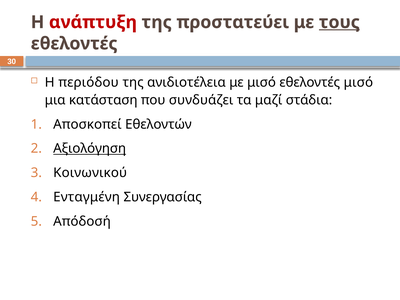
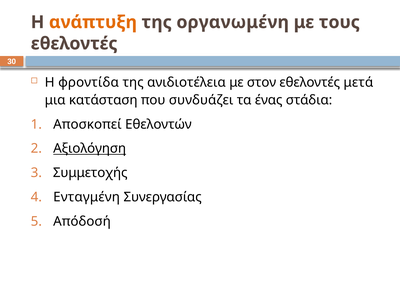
ανάπτυξη colour: red -> orange
προστατεύει: προστατεύει -> οργανωμένη
τους underline: present -> none
περιόδου: περιόδου -> φροντίδα
με μισό: μισό -> στον
εθελοντές μισό: μισό -> μετά
μαζί: μαζί -> ένας
Κοινωνικού: Κοινωνικού -> Συμμετοχής
